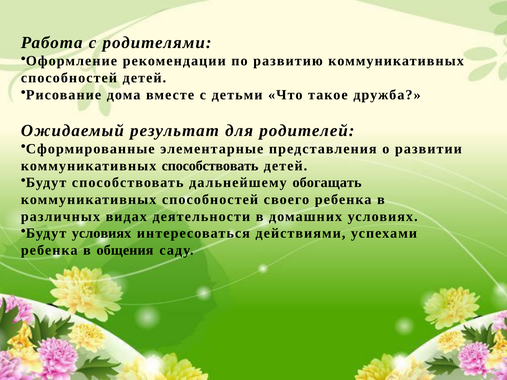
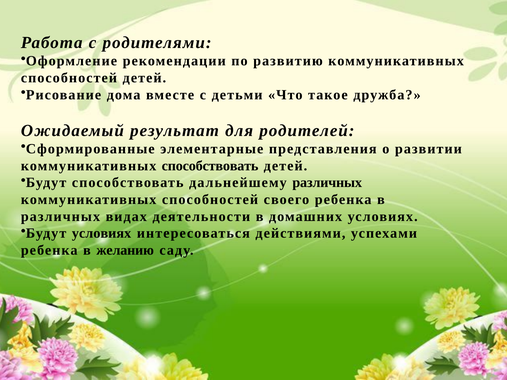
дальнейшему обогащать: обогащать -> различных
общения: общения -> желанию
